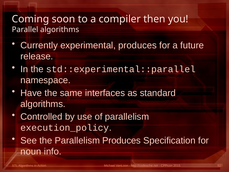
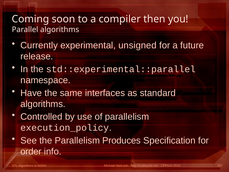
experimental produces: produces -> unsigned
noun: noun -> order
